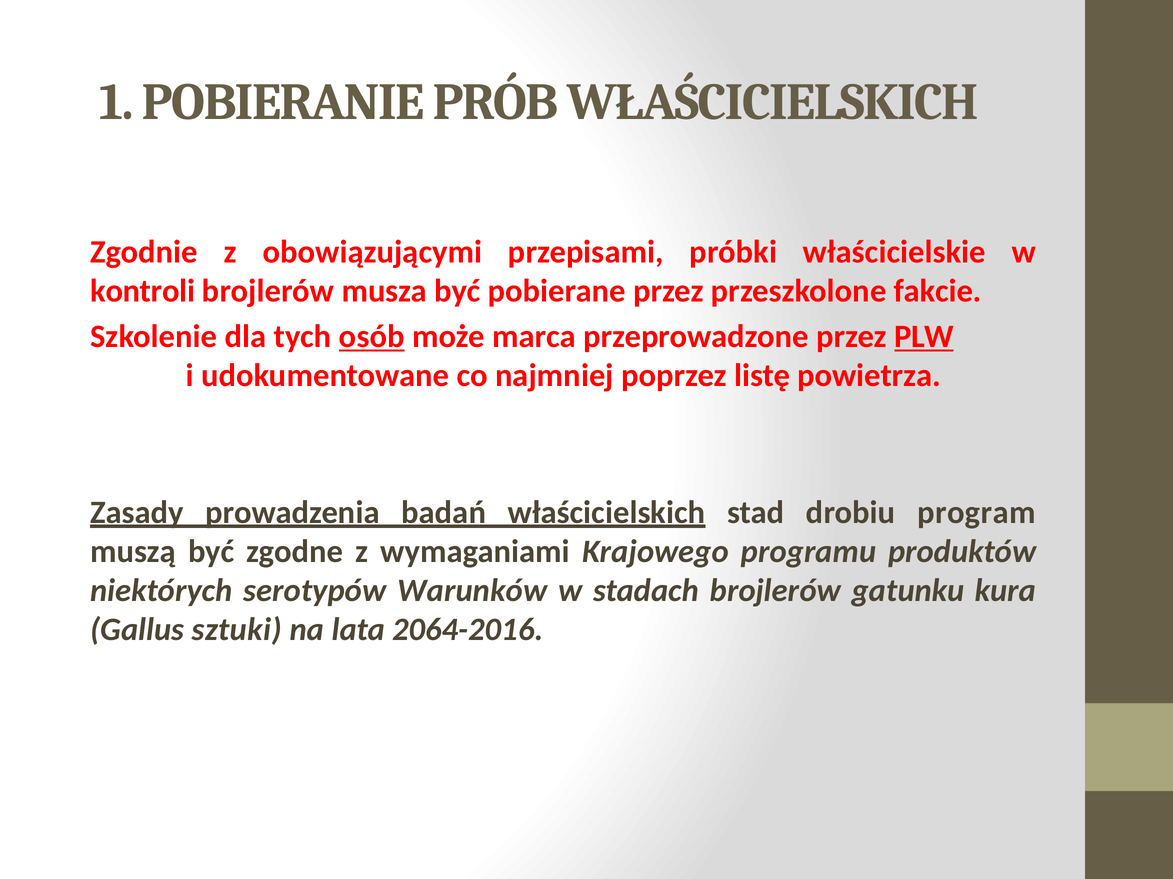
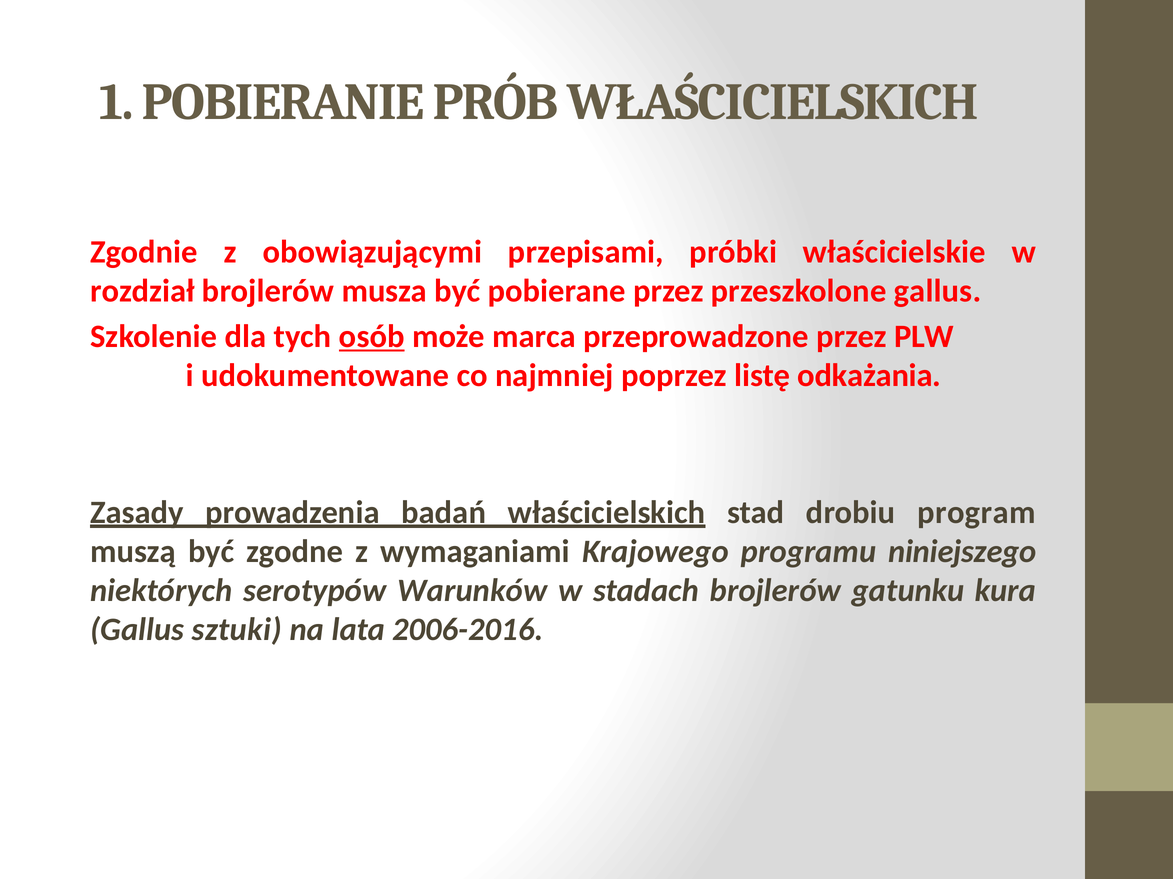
kontroli: kontroli -> rozdział
przeszkolone fakcie: fakcie -> gallus
PLW underline: present -> none
powietrza: powietrza -> odkażania
produktów: produktów -> niniejszego
2064-2016: 2064-2016 -> 2006-2016
